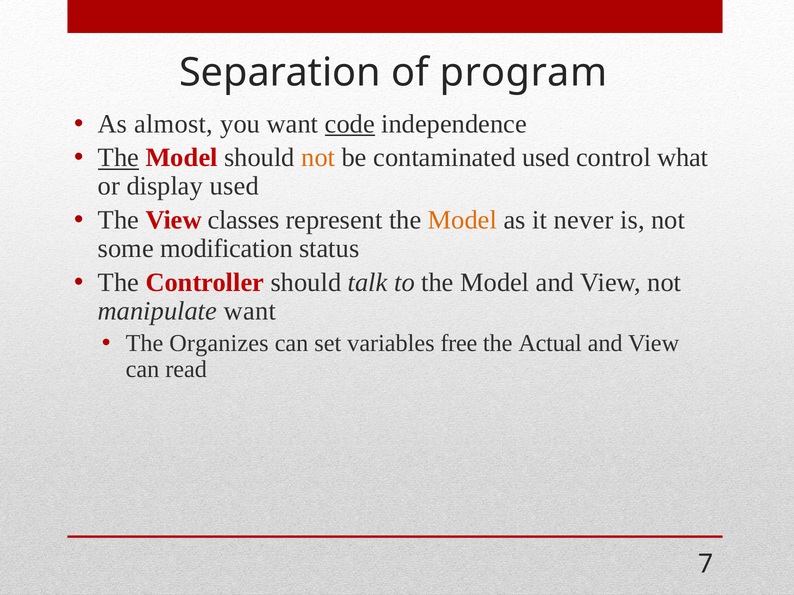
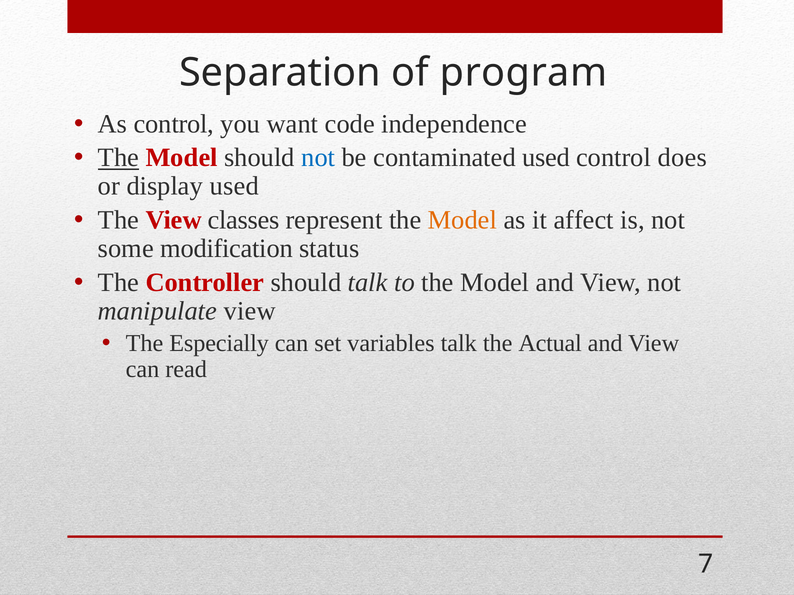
As almost: almost -> control
code underline: present -> none
not at (318, 158) colour: orange -> blue
what: what -> does
never: never -> affect
manipulate want: want -> view
Organizes: Organizes -> Especially
variables free: free -> talk
